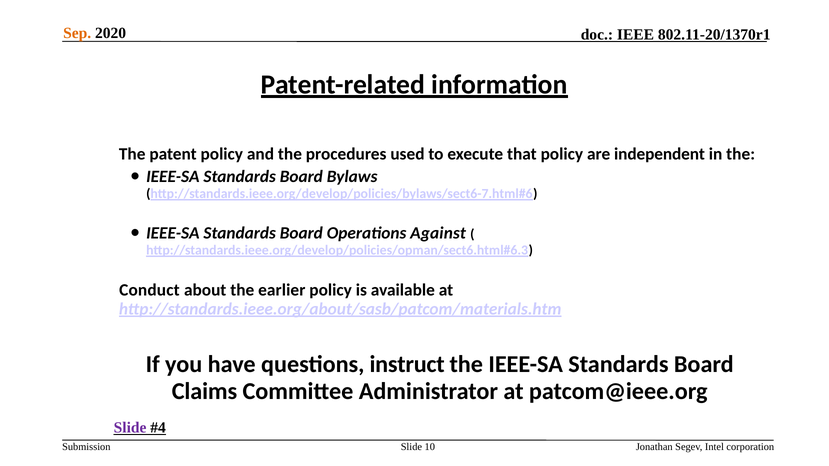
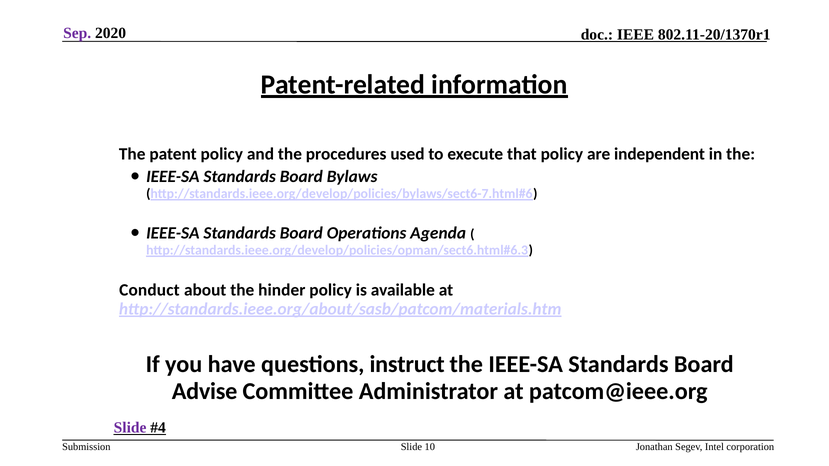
Sep colour: orange -> purple
Against: Against -> Agenda
earlier: earlier -> hinder
Claims: Claims -> Advise
